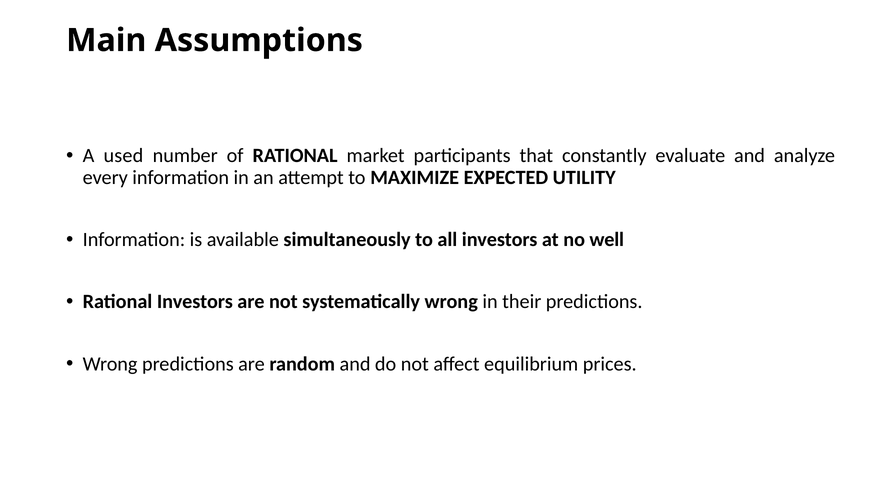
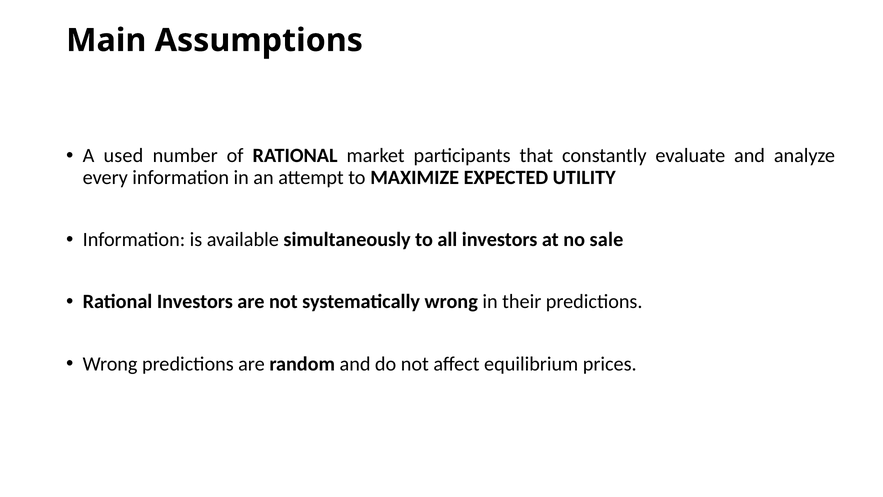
well: well -> sale
